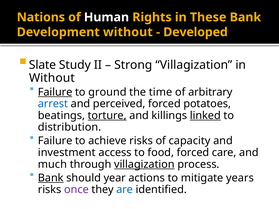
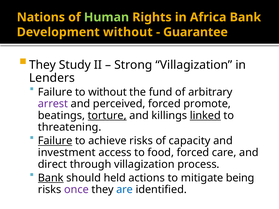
Human colour: white -> light green
These: These -> Africa
Developed: Developed -> Guarantee
Slate at (42, 65): Slate -> They
Without at (52, 78): Without -> Lenders
Failure at (55, 92) underline: present -> none
to ground: ground -> without
time: time -> fund
arrest colour: blue -> purple
potatoes: potatoes -> promote
distribution: distribution -> threatening
Failure at (55, 141) underline: none -> present
much: much -> direct
villagization at (144, 164) underline: present -> none
year: year -> held
years: years -> being
